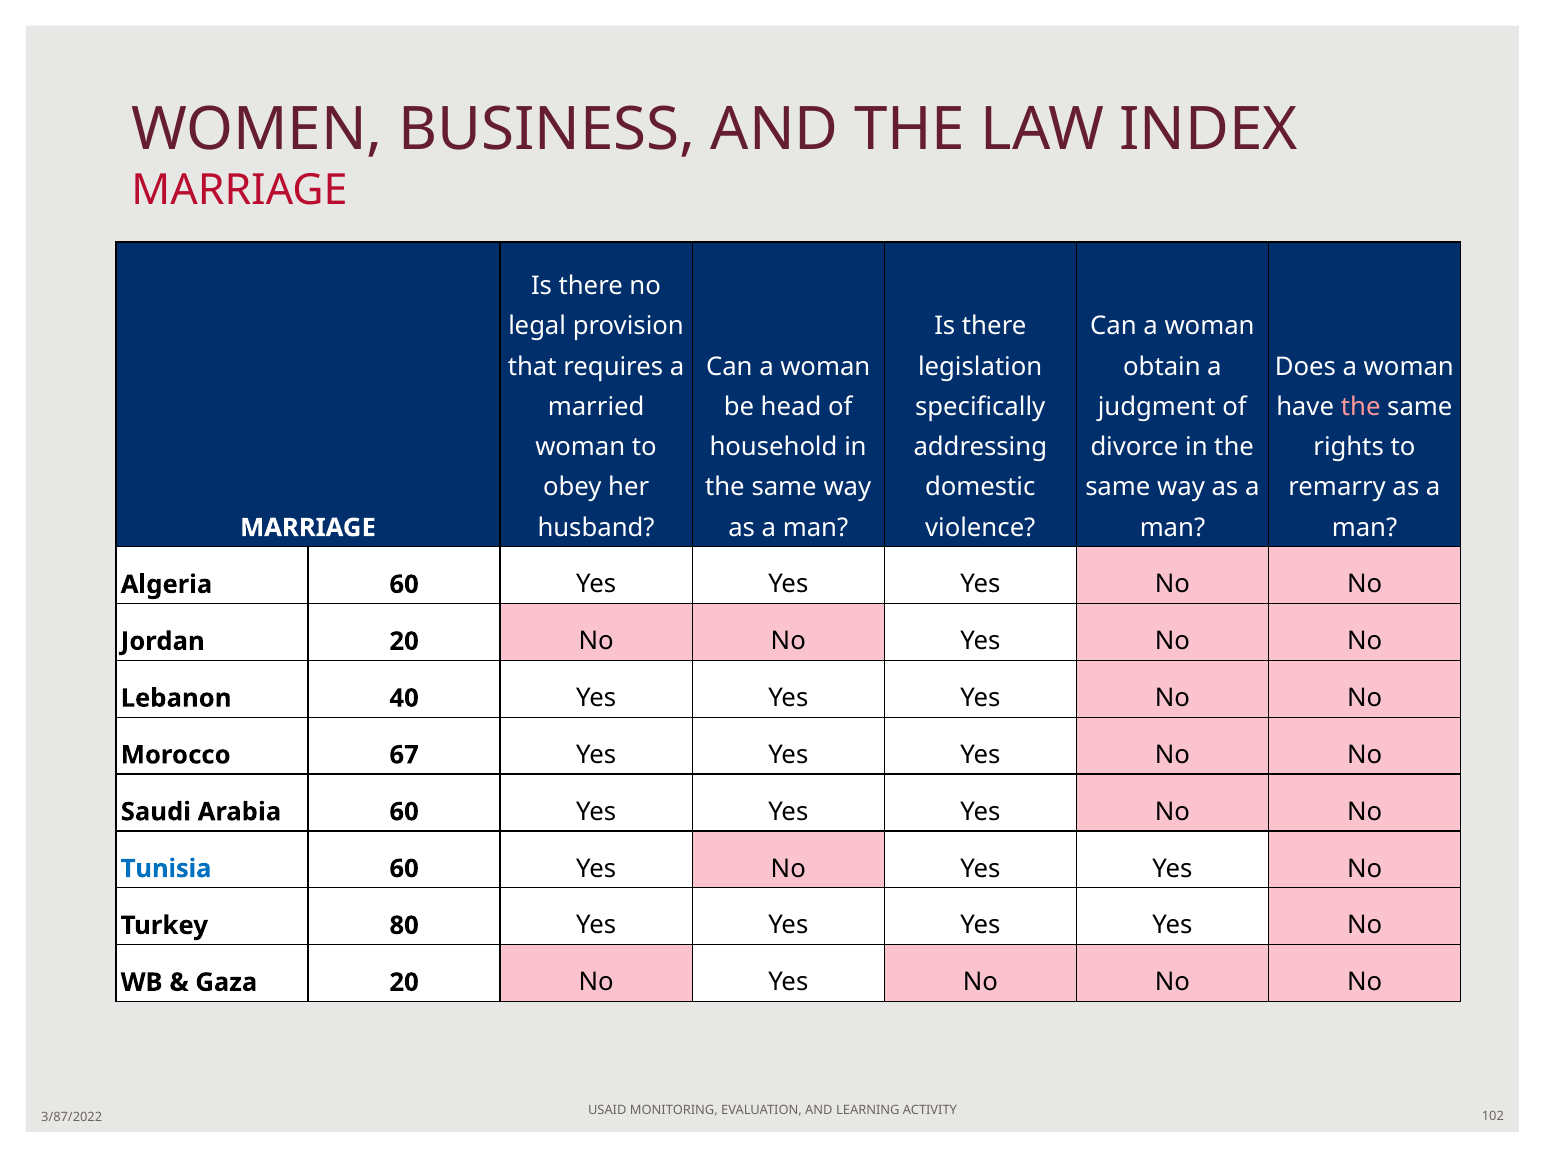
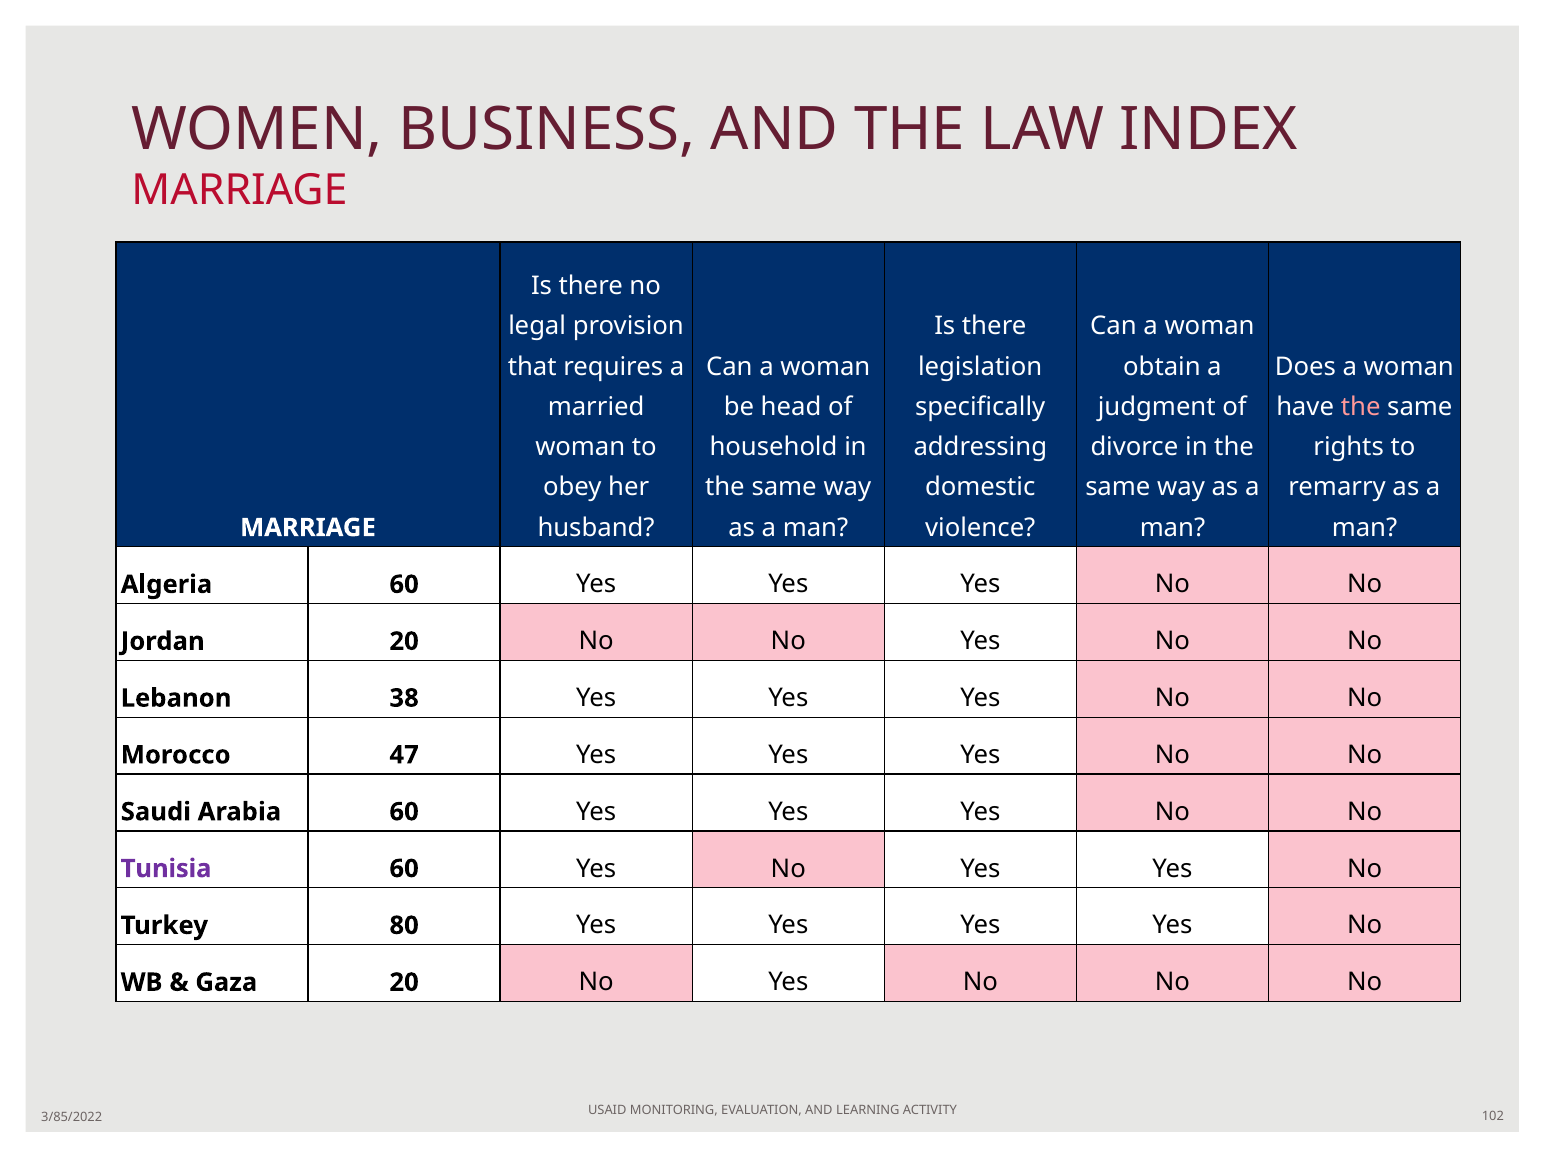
40: 40 -> 38
67: 67 -> 47
Tunisia colour: blue -> purple
3/87/2022: 3/87/2022 -> 3/85/2022
